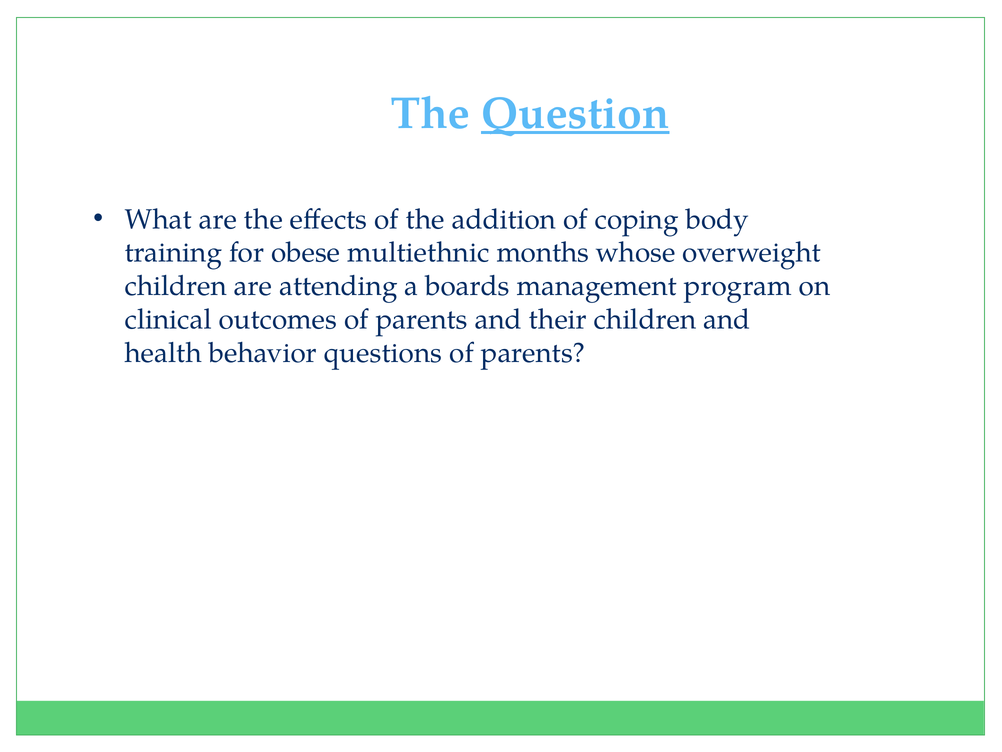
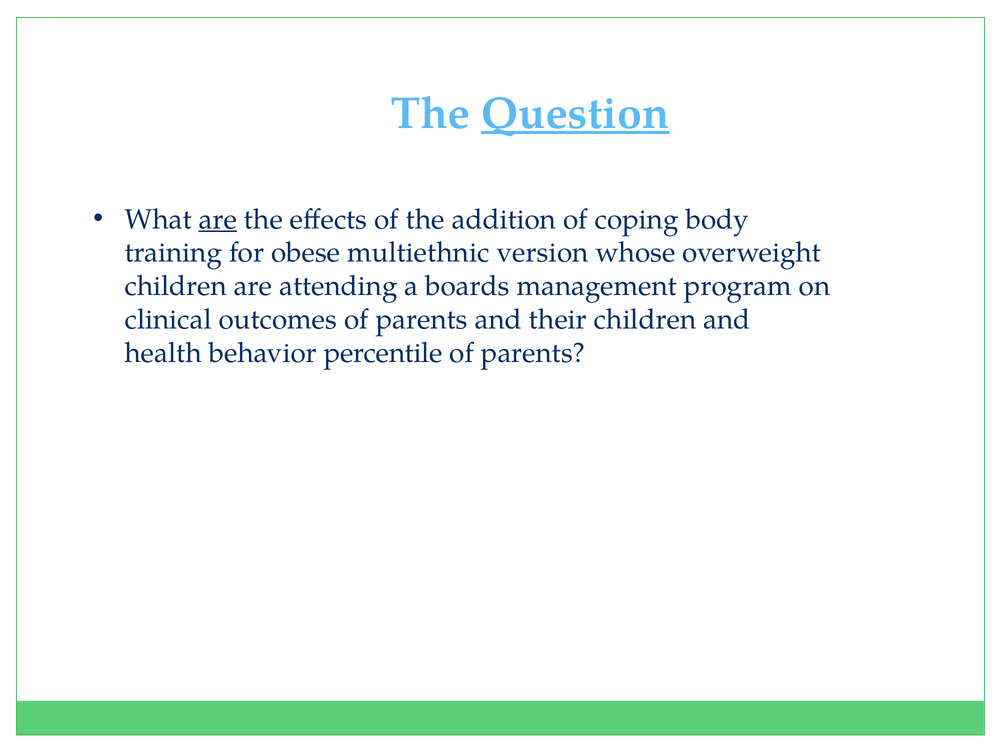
are at (218, 219) underline: none -> present
months: months -> version
questions: questions -> percentile
